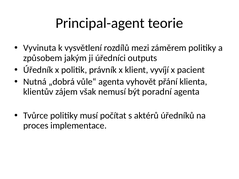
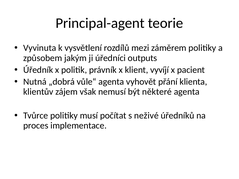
poradní: poradní -> některé
aktérů: aktérů -> neživé
